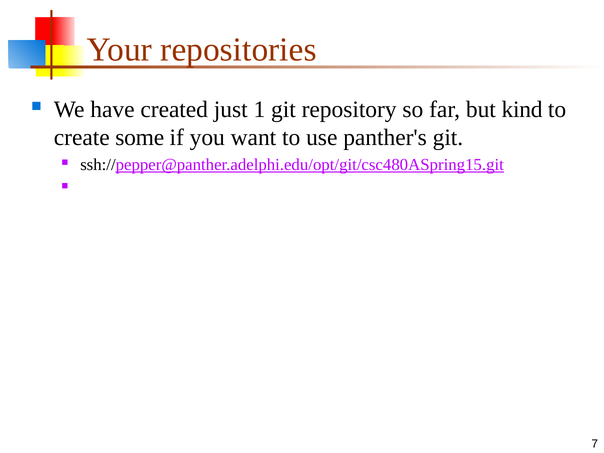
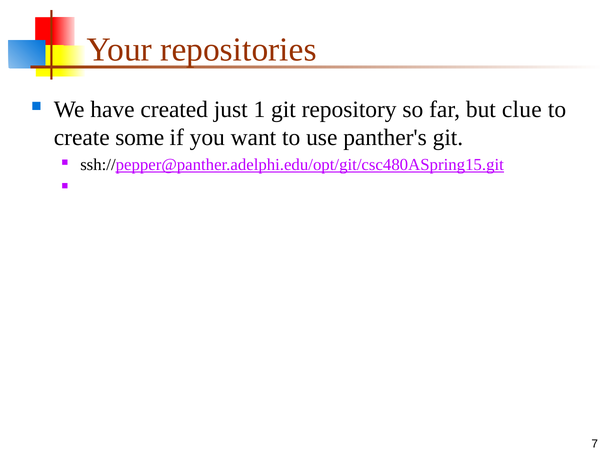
kind: kind -> clue
